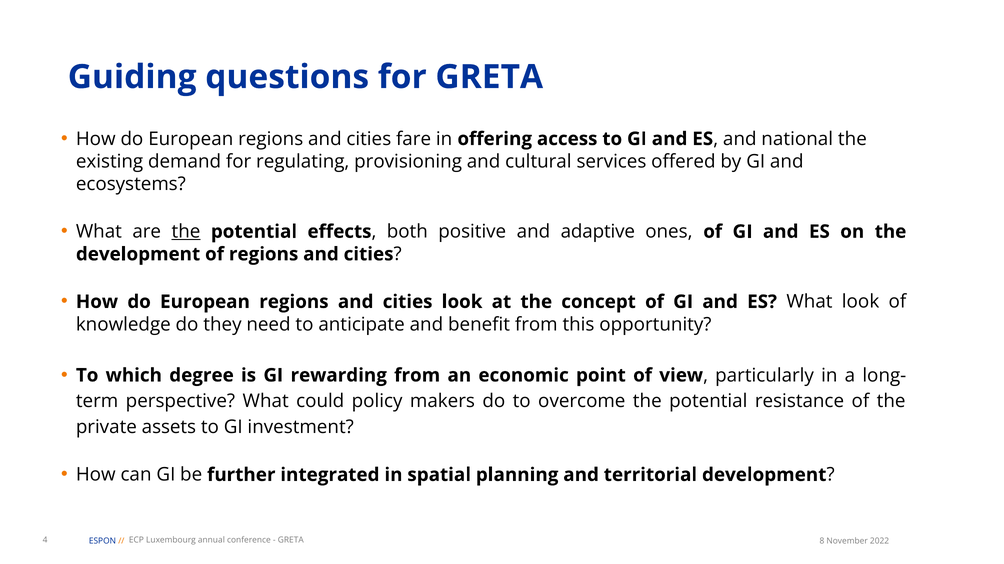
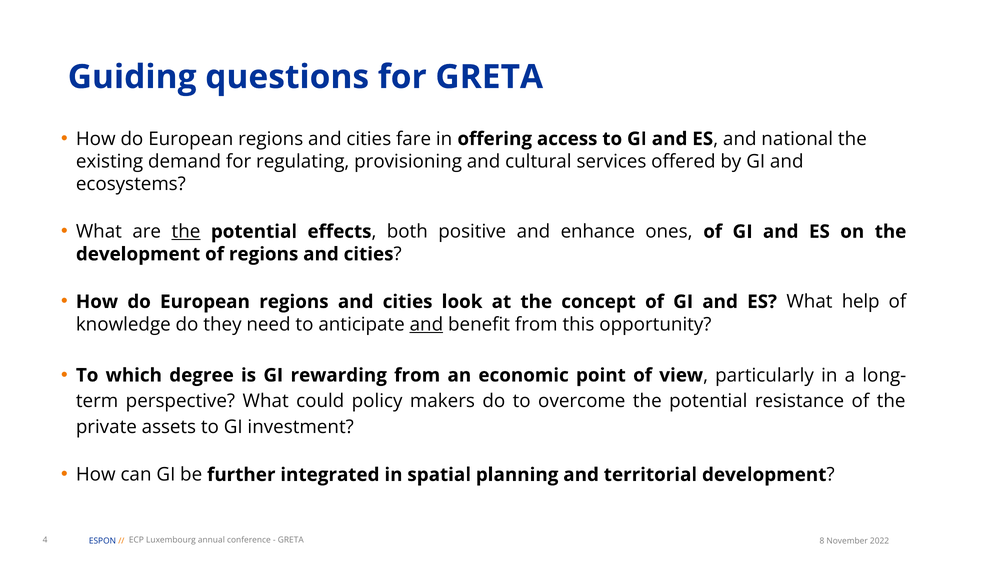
adaptive: adaptive -> enhance
What look: look -> help
and at (426, 325) underline: none -> present
